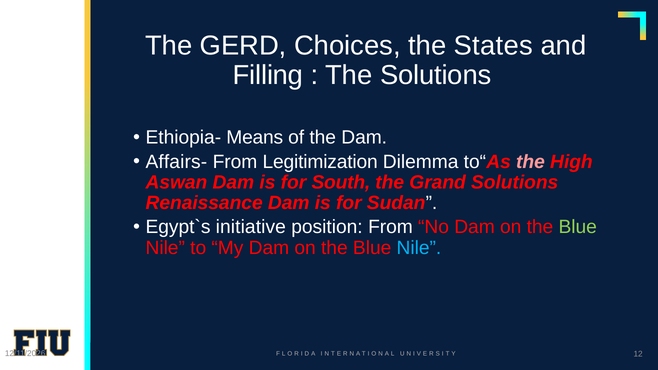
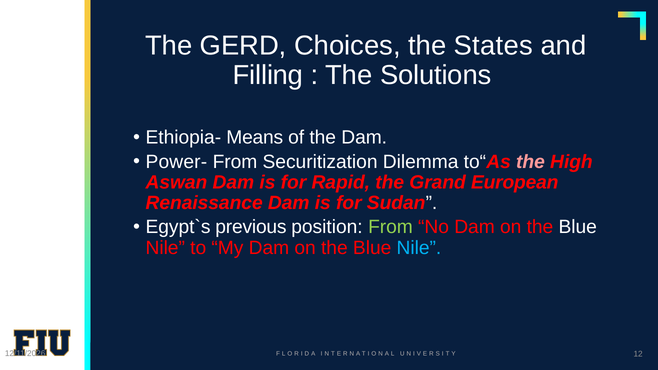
Affairs-: Affairs- -> Power-
Legitimization: Legitimization -> Securitization
South: South -> Rapid
Grand Solutions: Solutions -> European
initiative: initiative -> previous
From at (390, 227) colour: white -> light green
Blue at (578, 227) colour: light green -> white
